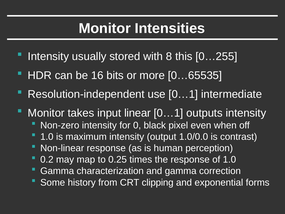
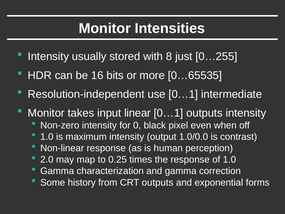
this: this -> just
0.2: 0.2 -> 2.0
CRT clipping: clipping -> outputs
